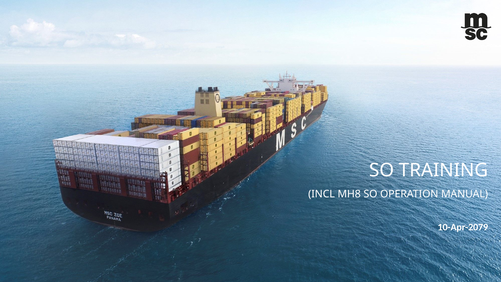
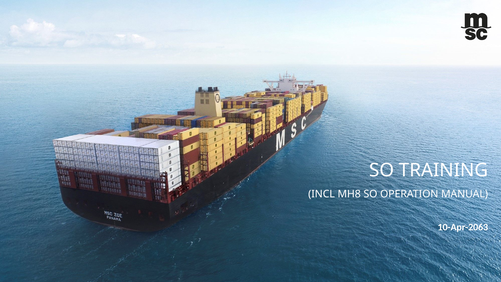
10-Apr-2079: 10-Apr-2079 -> 10-Apr-2063
